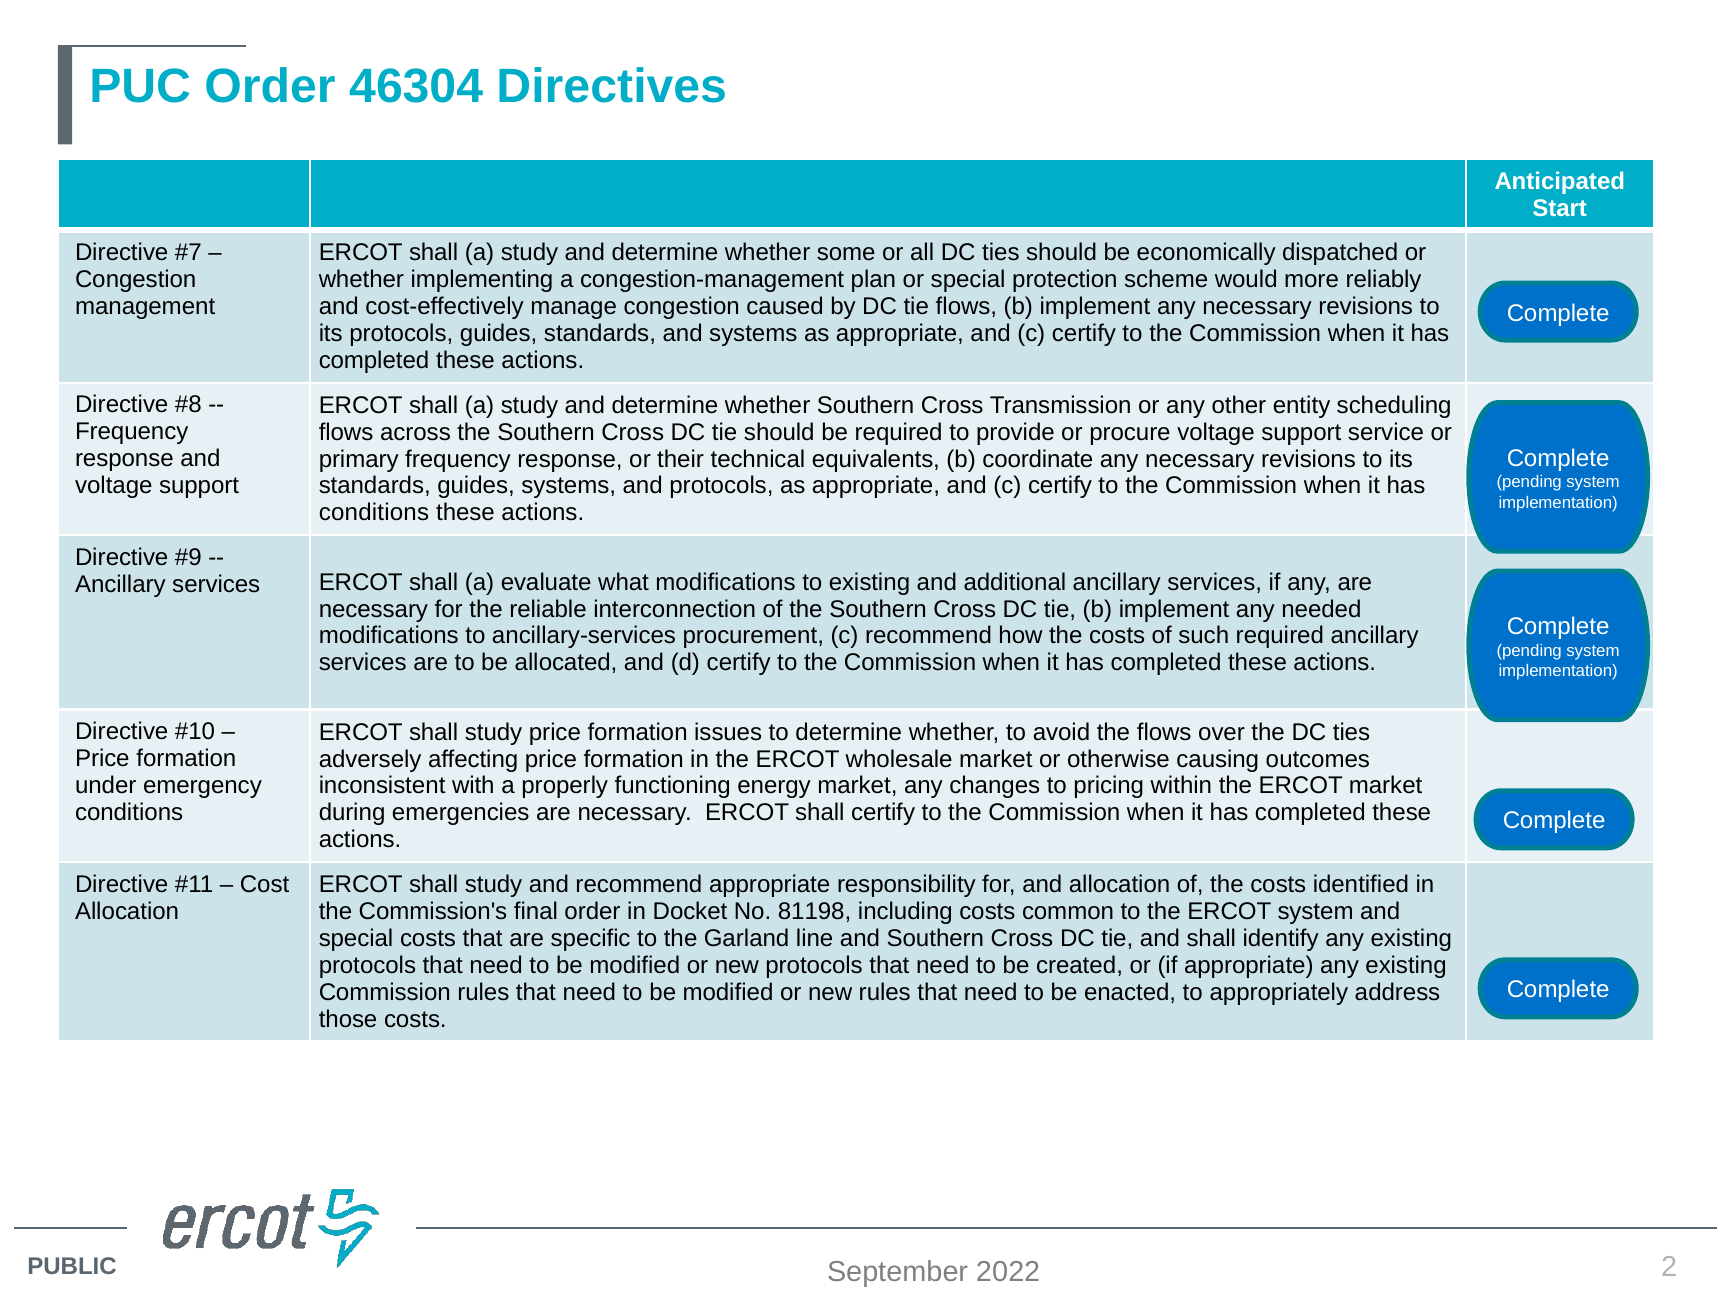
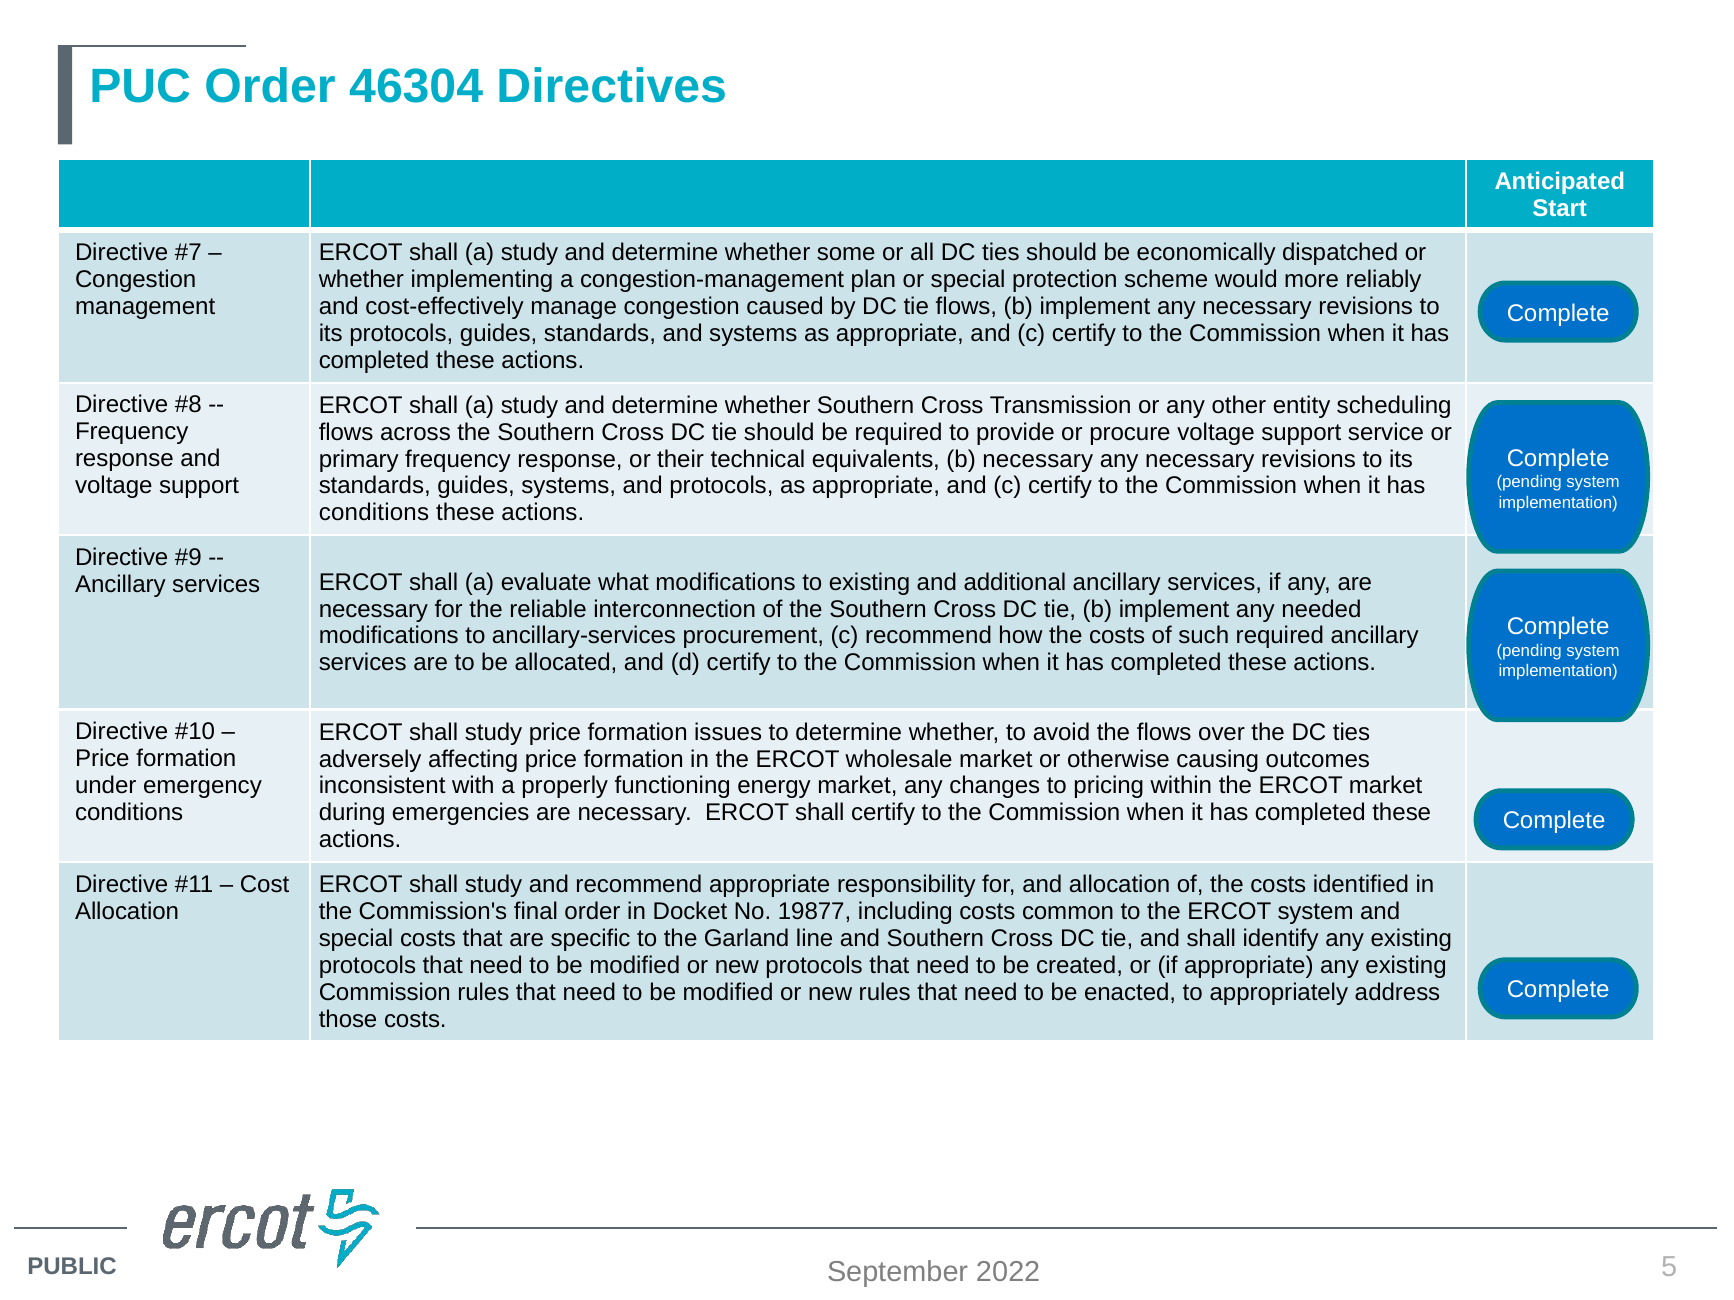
b coordinate: coordinate -> necessary
81198: 81198 -> 19877
2: 2 -> 5
